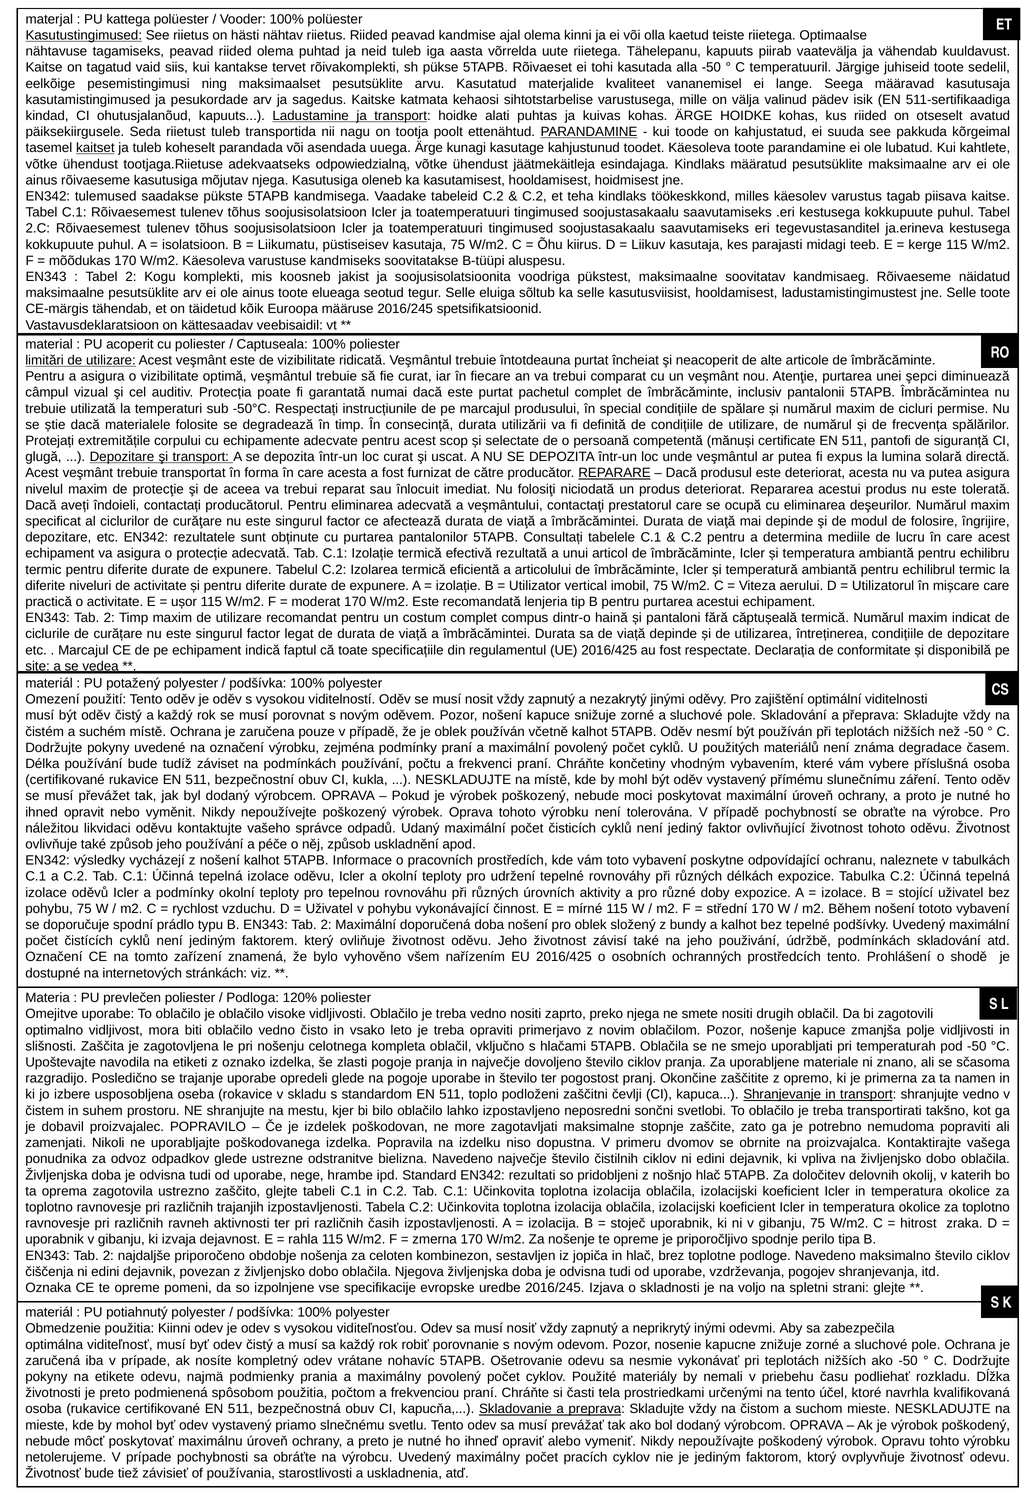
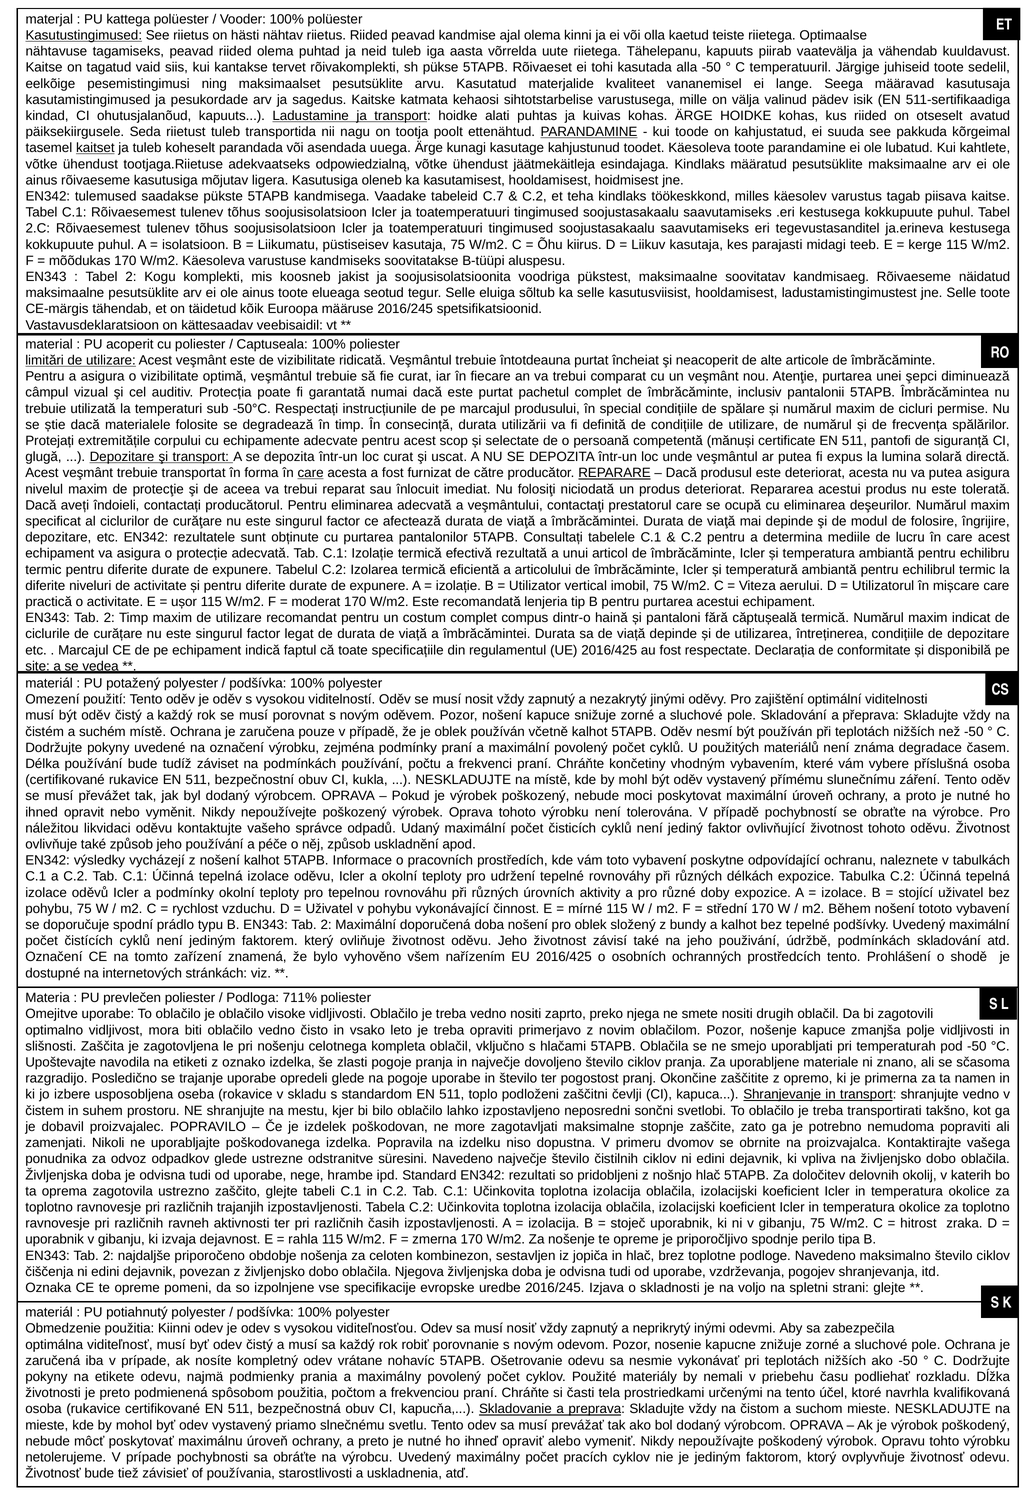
mõjutav njega: njega -> ligera
tabeleid C.2: C.2 -> C.7
care at (311, 473) underline: none -> present
120%: 120% -> 711%
bielizna: bielizna -> süresini
